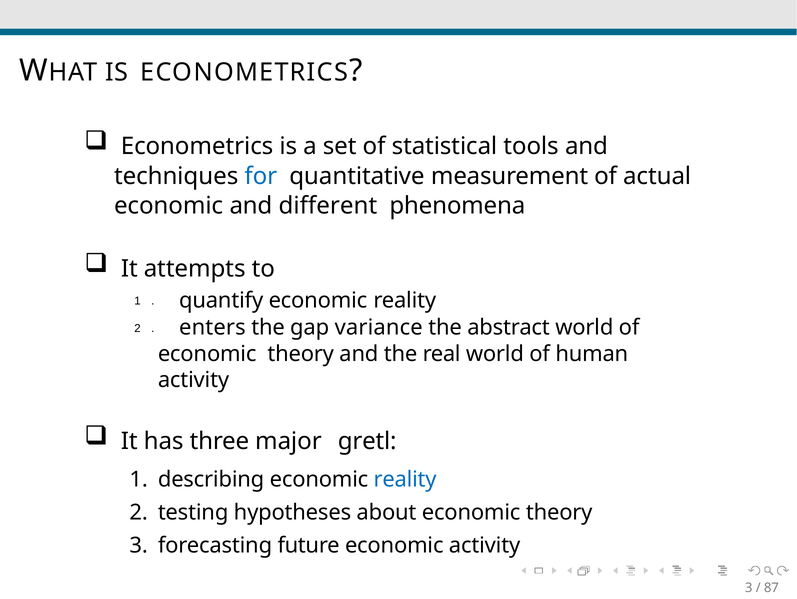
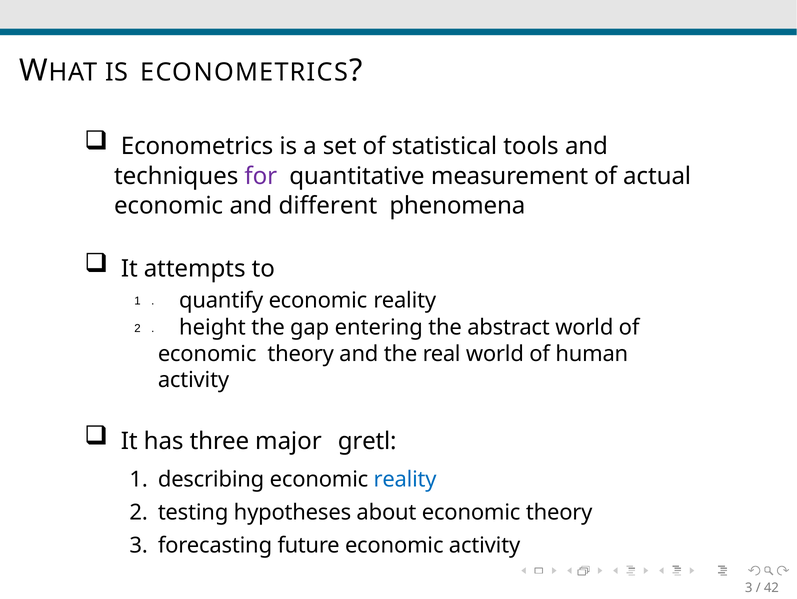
for colour: blue -> purple
enters: enters -> height
variance: variance -> entering
87: 87 -> 42
